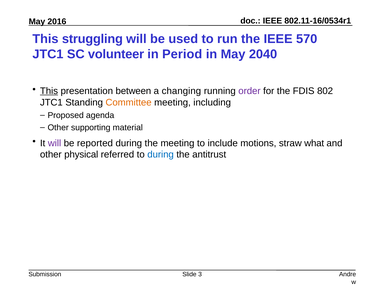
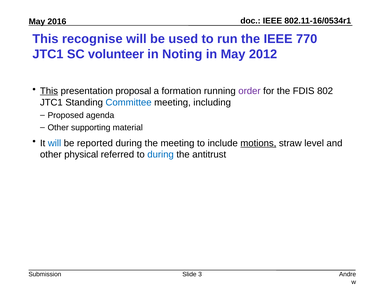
struggling: struggling -> recognise
570: 570 -> 770
Period: Period -> Noting
2040: 2040 -> 2012
between: between -> proposal
changing: changing -> formation
Committee colour: orange -> blue
will at (55, 143) colour: purple -> blue
motions underline: none -> present
what: what -> level
